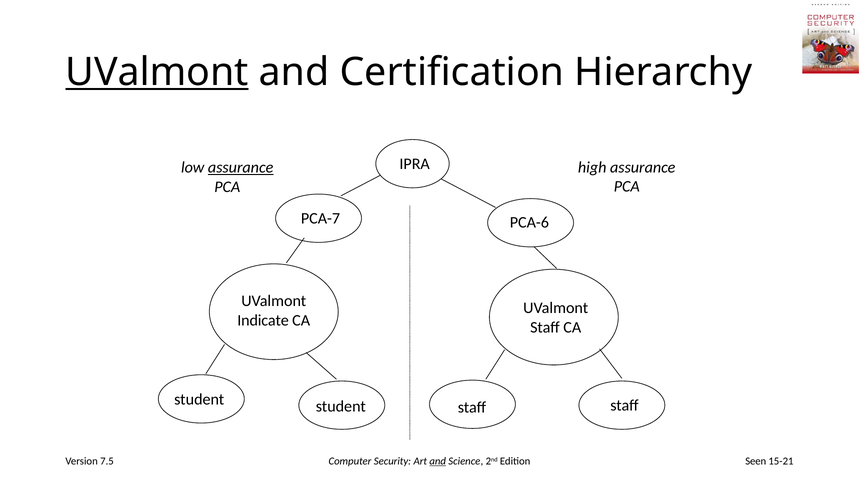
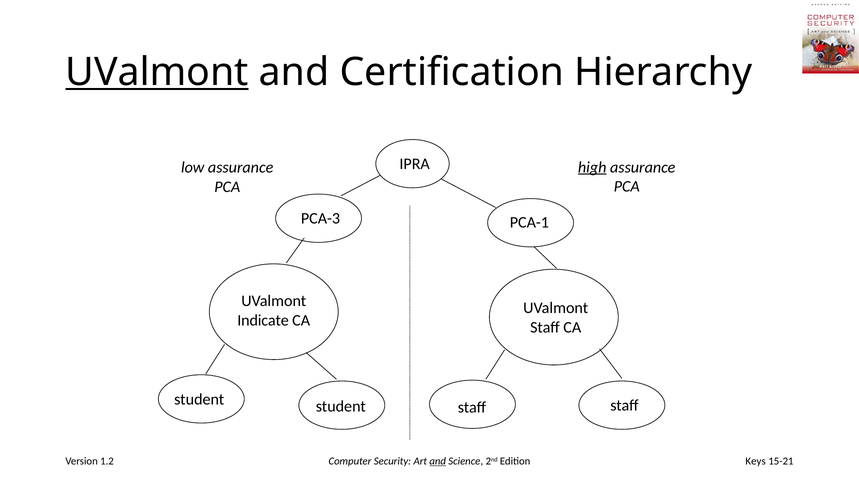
high underline: none -> present
assurance at (241, 168) underline: present -> none
PCA-7: PCA-7 -> PCA-3
PCA-6: PCA-6 -> PCA-1
7.5: 7.5 -> 1.2
Seen: Seen -> Keys
